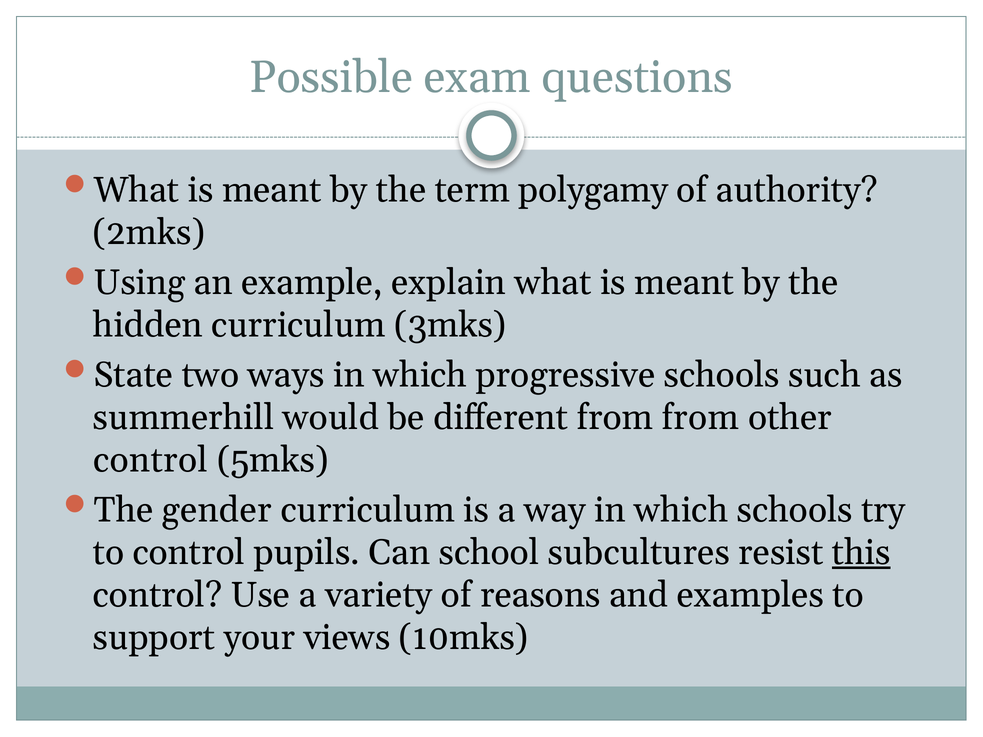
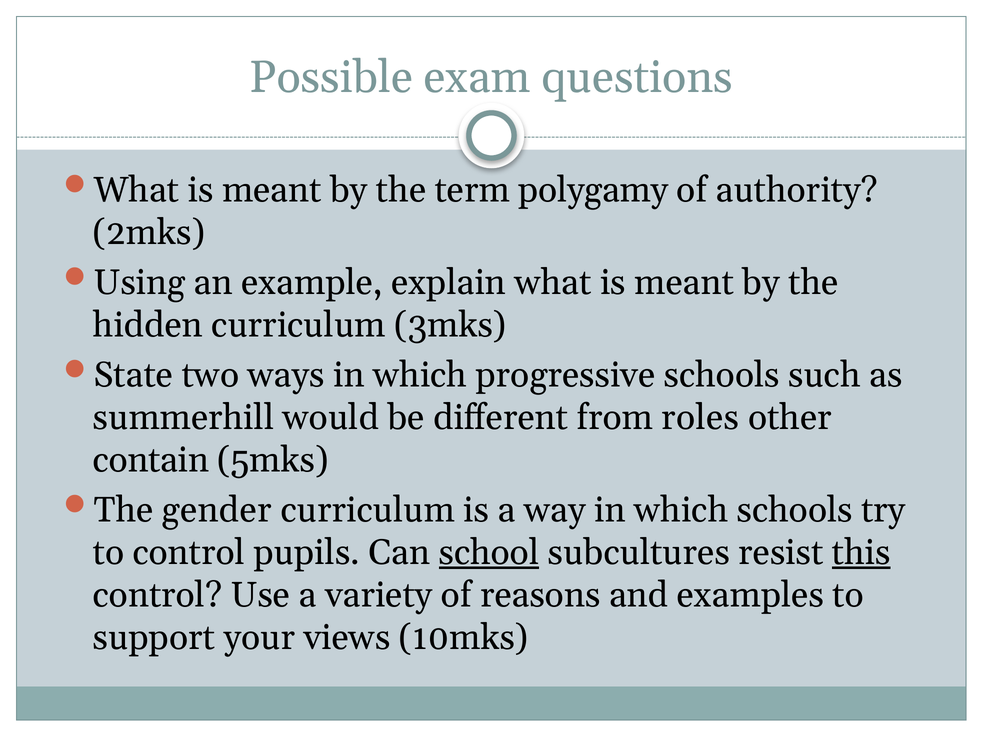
from from: from -> roles
control at (151, 460): control -> contain
school underline: none -> present
